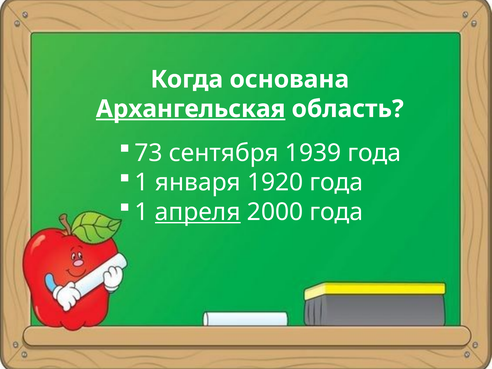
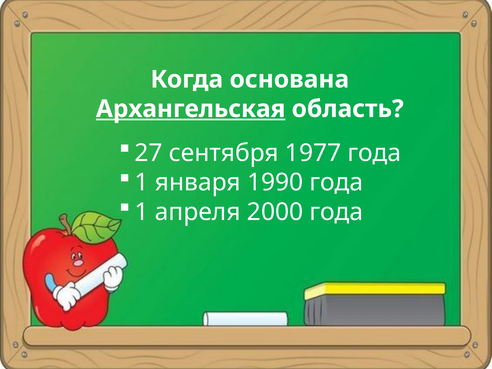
73: 73 -> 27
1939: 1939 -> 1977
1920: 1920 -> 1990
апреля underline: present -> none
